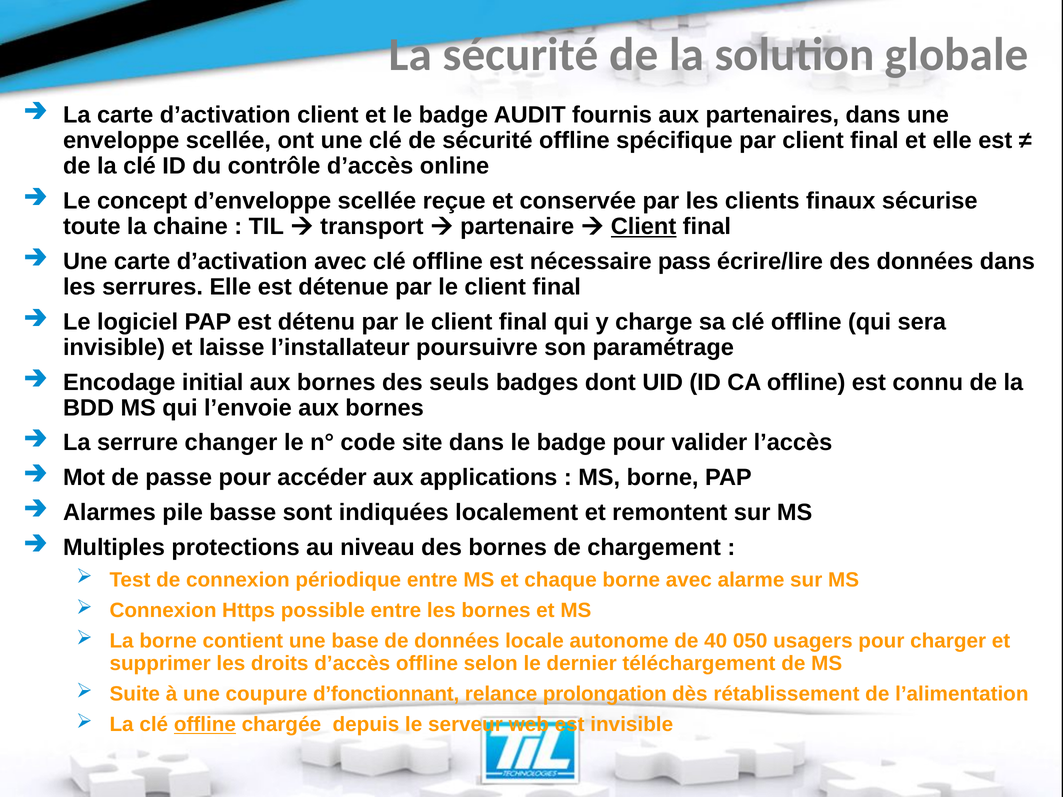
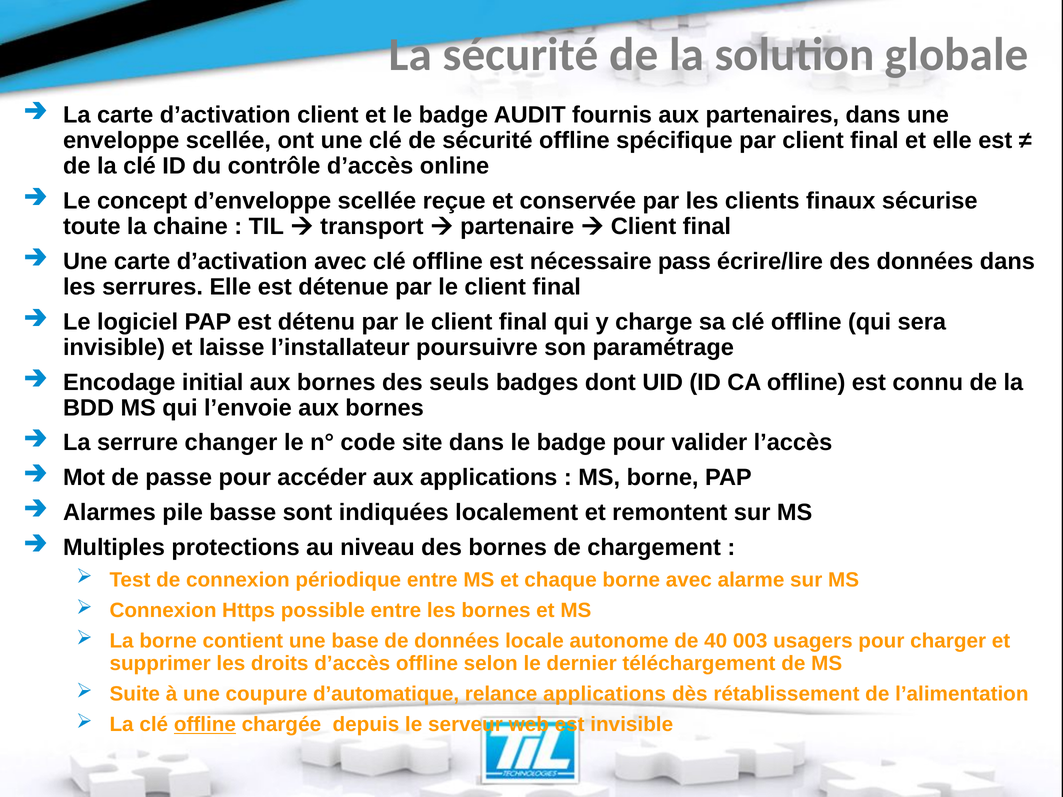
Client at (644, 227) underline: present -> none
050: 050 -> 003
d’fonctionnant: d’fonctionnant -> d’automatique
relance prolongation: prolongation -> applications
